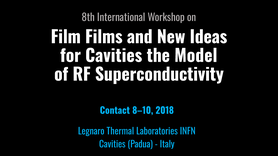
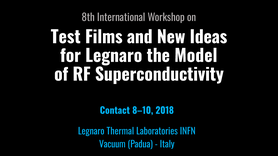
Film: Film -> Test
for Cavities: Cavities -> Legnaro
Cavities at (112, 145): Cavities -> Vacuum
